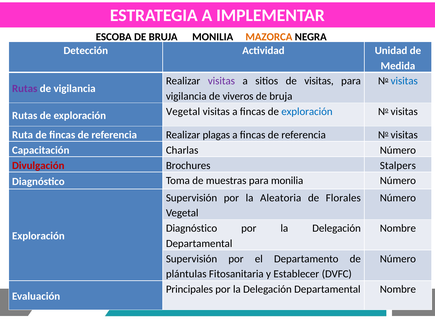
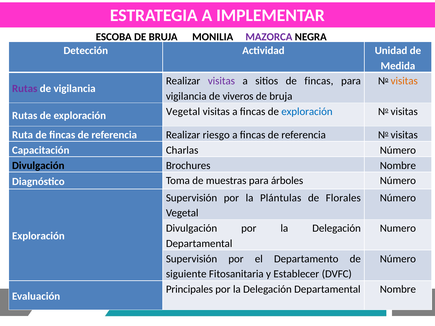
MAZORCA colour: orange -> purple
sitios de visitas: visitas -> fincas
visitas at (404, 81) colour: blue -> orange
plagas: plagas -> riesgo
Divulgación at (38, 166) colour: red -> black
Brochures Stalpers: Stalpers -> Nombre
para monilia: monilia -> árboles
Aleatoria: Aleatoria -> Plántulas
Diagnóstico at (192, 228): Diagnóstico -> Divulgación
Nombre at (398, 228): Nombre -> Numero
plántulas: plántulas -> siguiente
